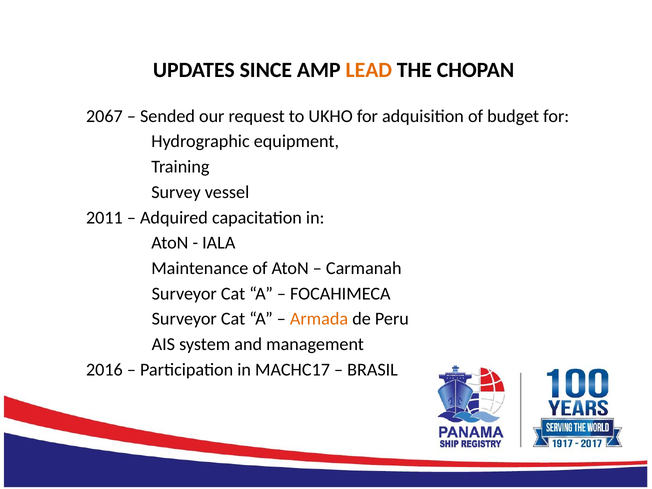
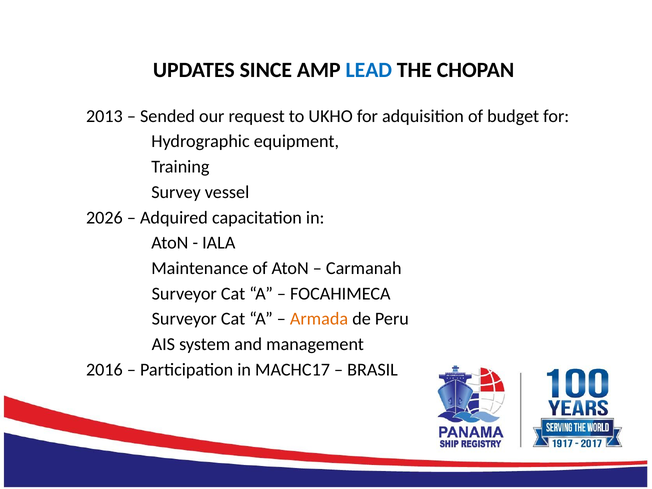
LEAD colour: orange -> blue
2067: 2067 -> 2013
2011: 2011 -> 2026
